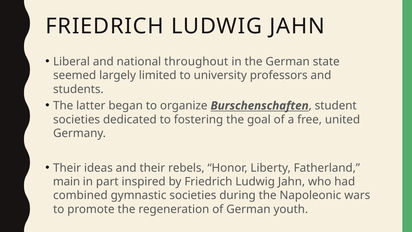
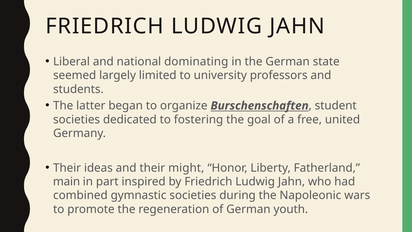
throughout: throughout -> dominating
rebels: rebels -> might
